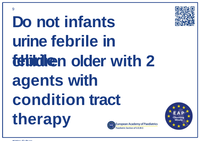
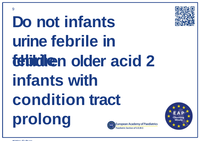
older with: with -> acid
agents at (38, 81): agents -> infants
therapy: therapy -> prolong
